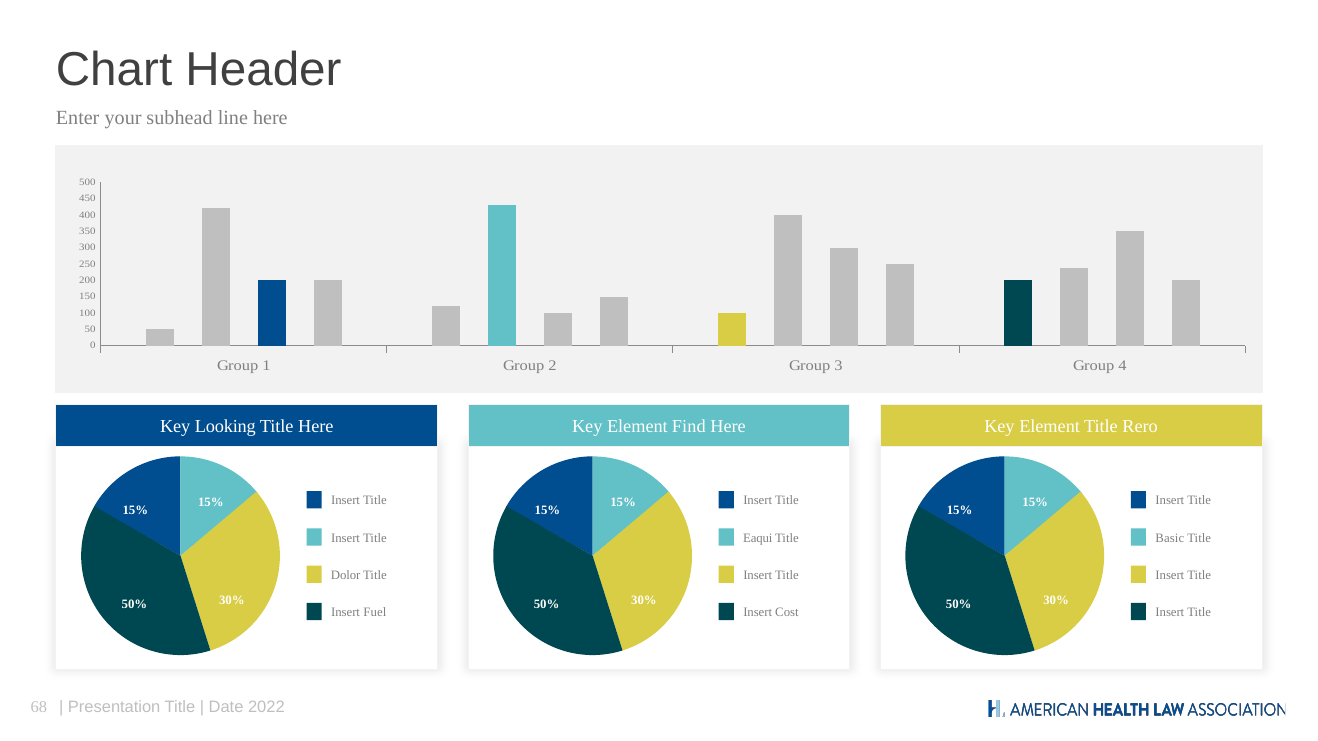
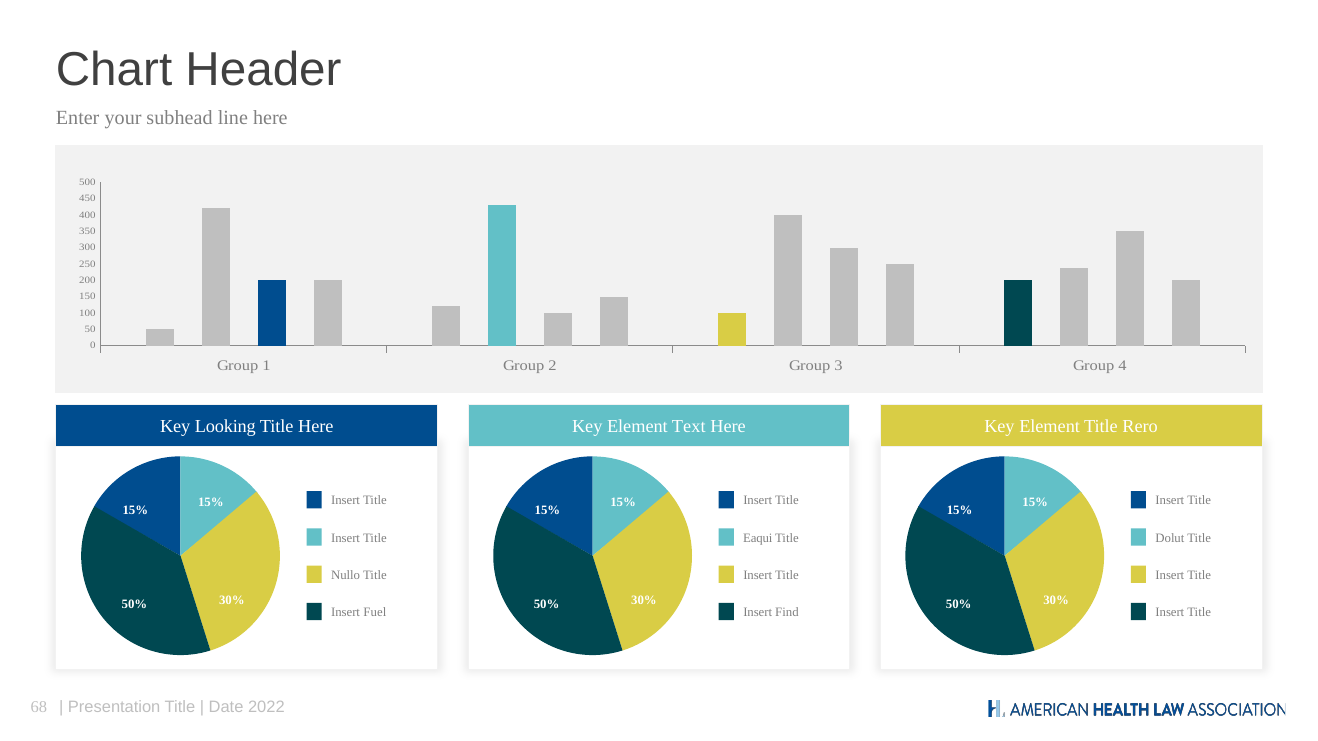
Find: Find -> Text
Basic: Basic -> Dolut
Dolor: Dolor -> Nullo
Cost: Cost -> Find
